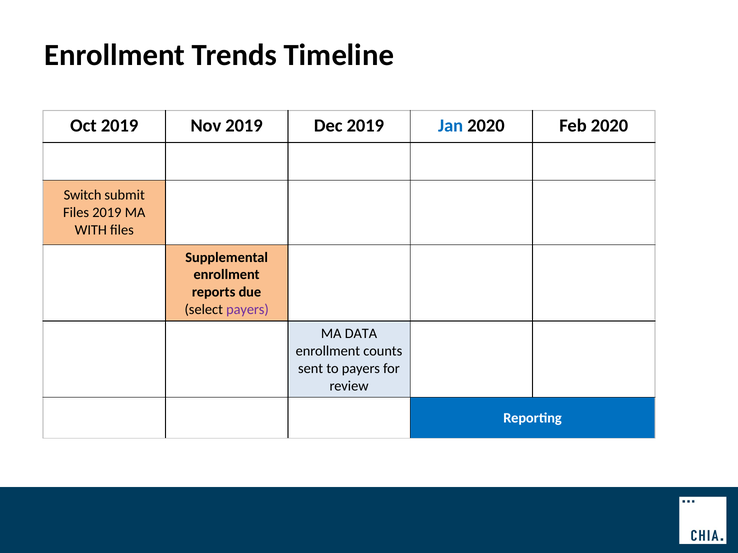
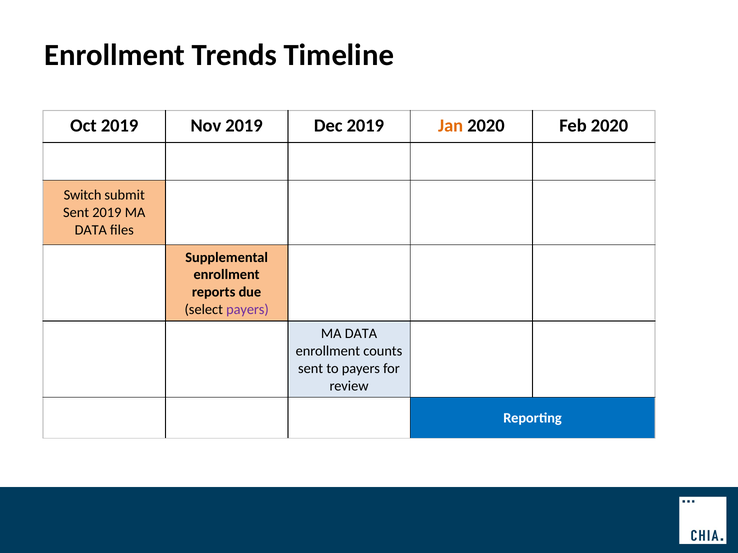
Jan colour: blue -> orange
Files at (76, 213): Files -> Sent
WITH at (91, 230): WITH -> DATA
